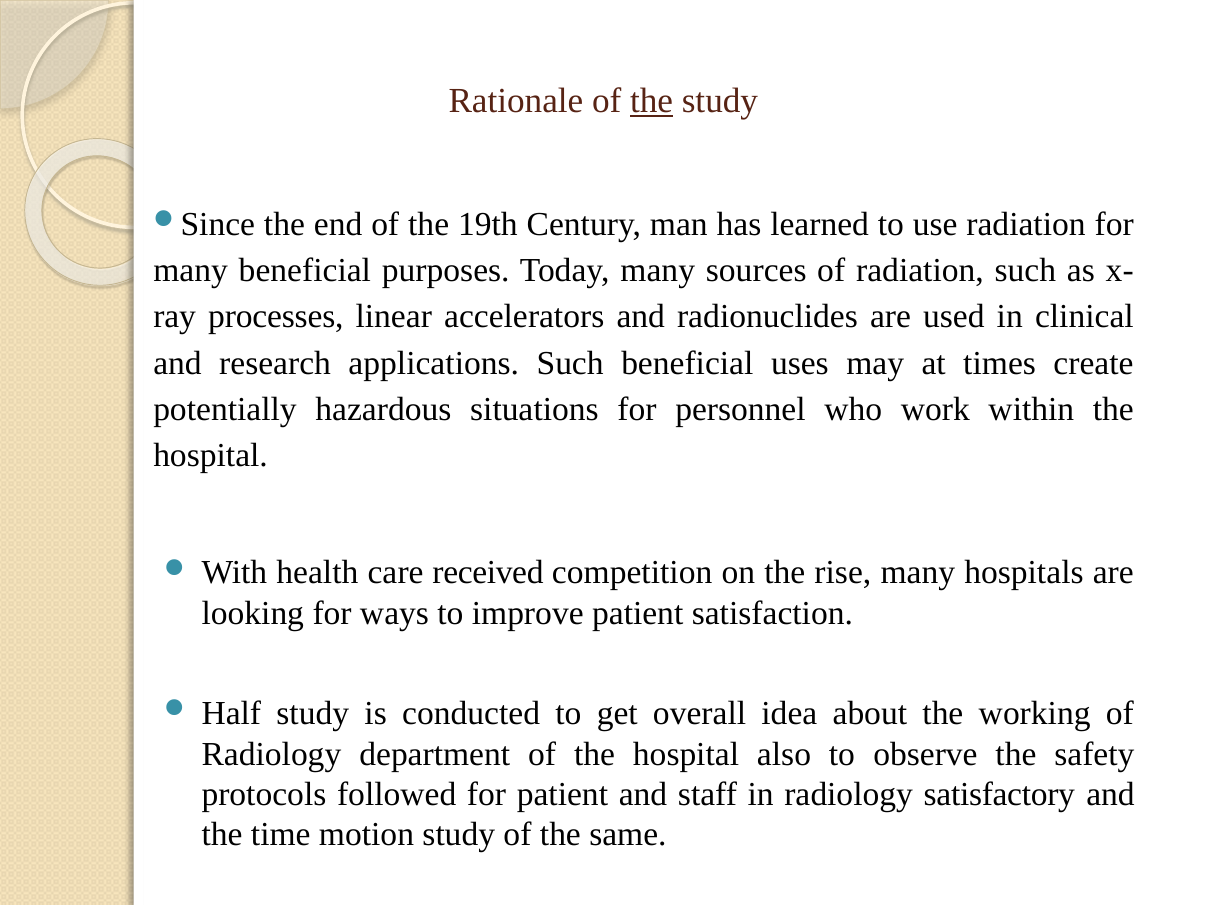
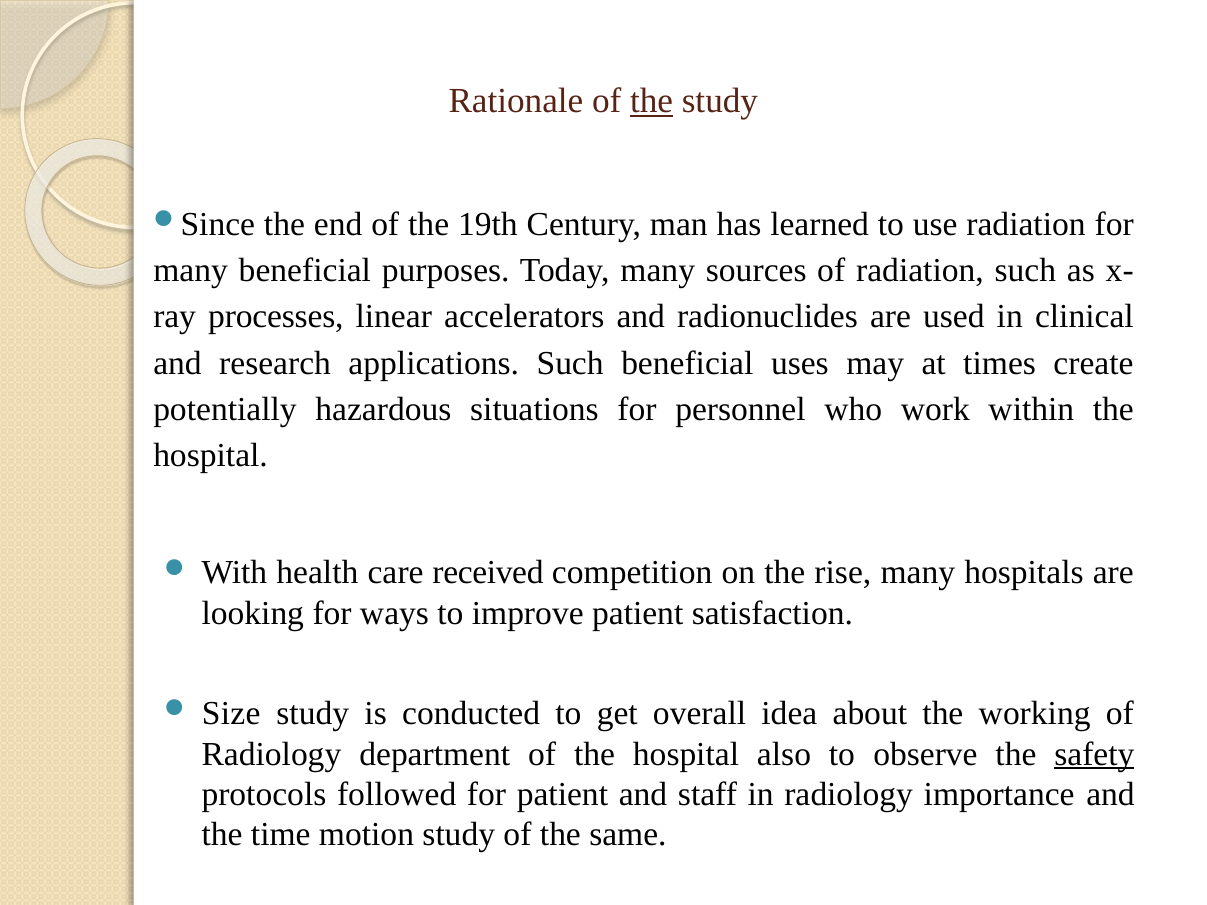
Half: Half -> Size
safety underline: none -> present
satisfactory: satisfactory -> importance
